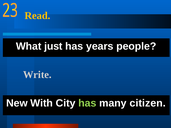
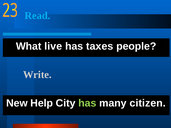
Read colour: yellow -> light blue
just: just -> live
years: years -> taxes
With: With -> Help
